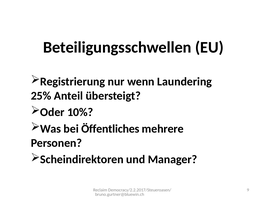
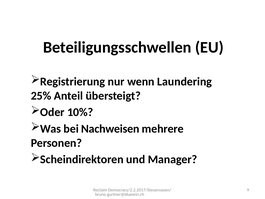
Öffentliches: Öffentliches -> Nachweisen
